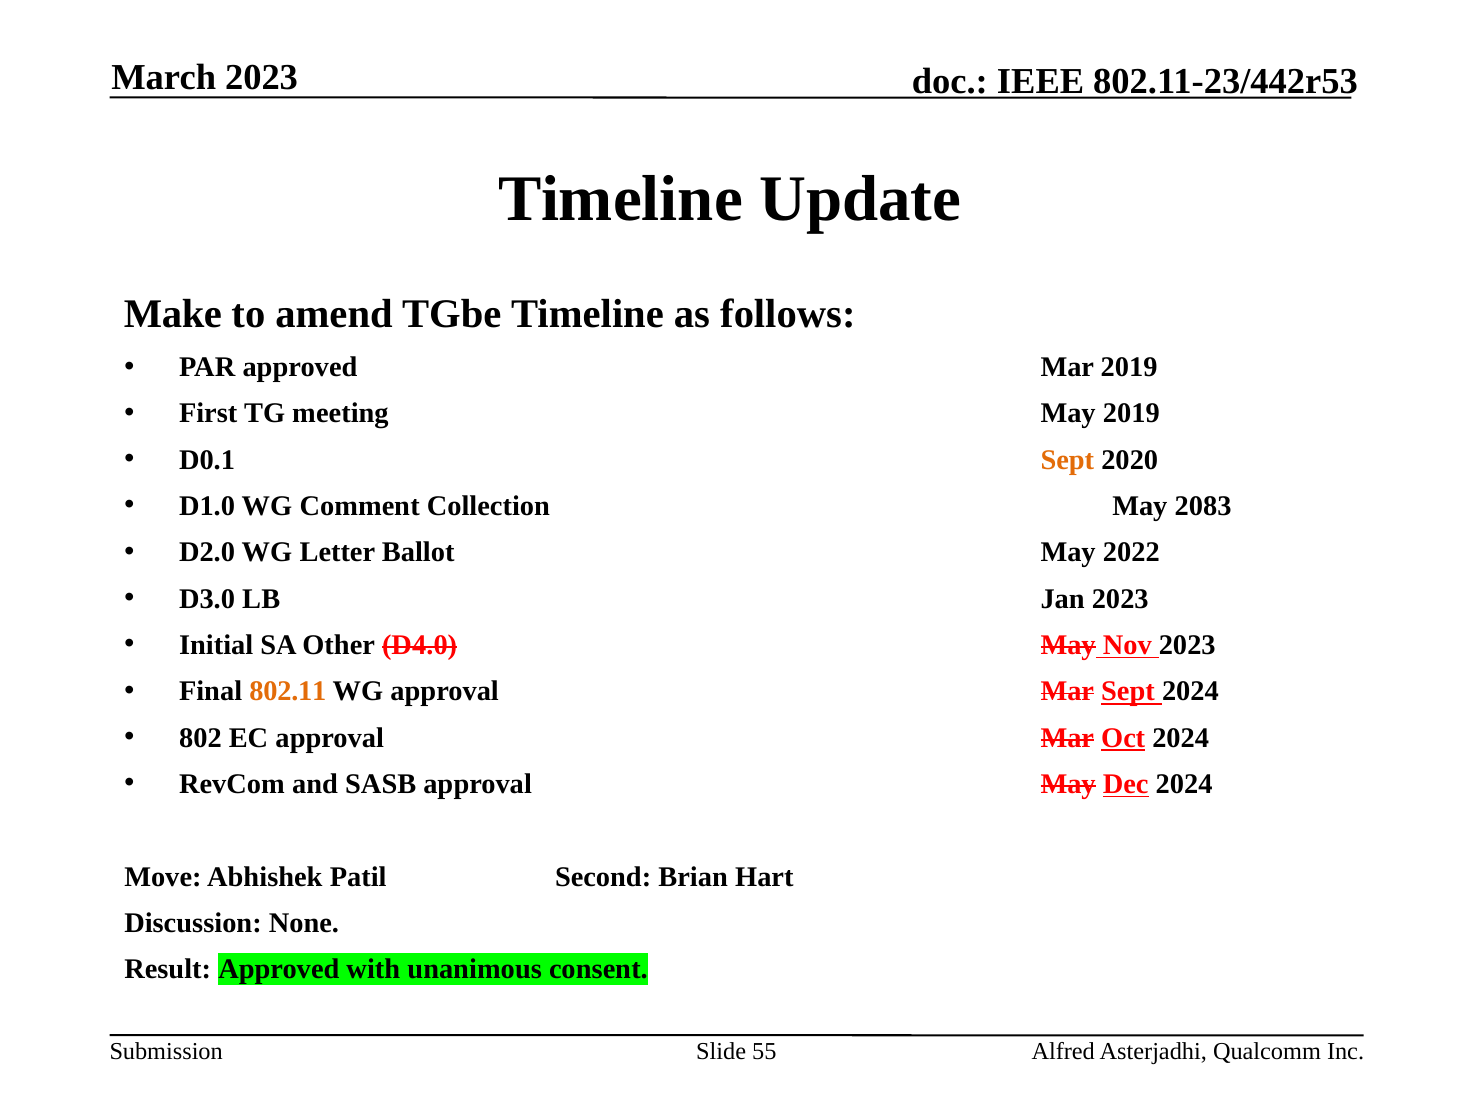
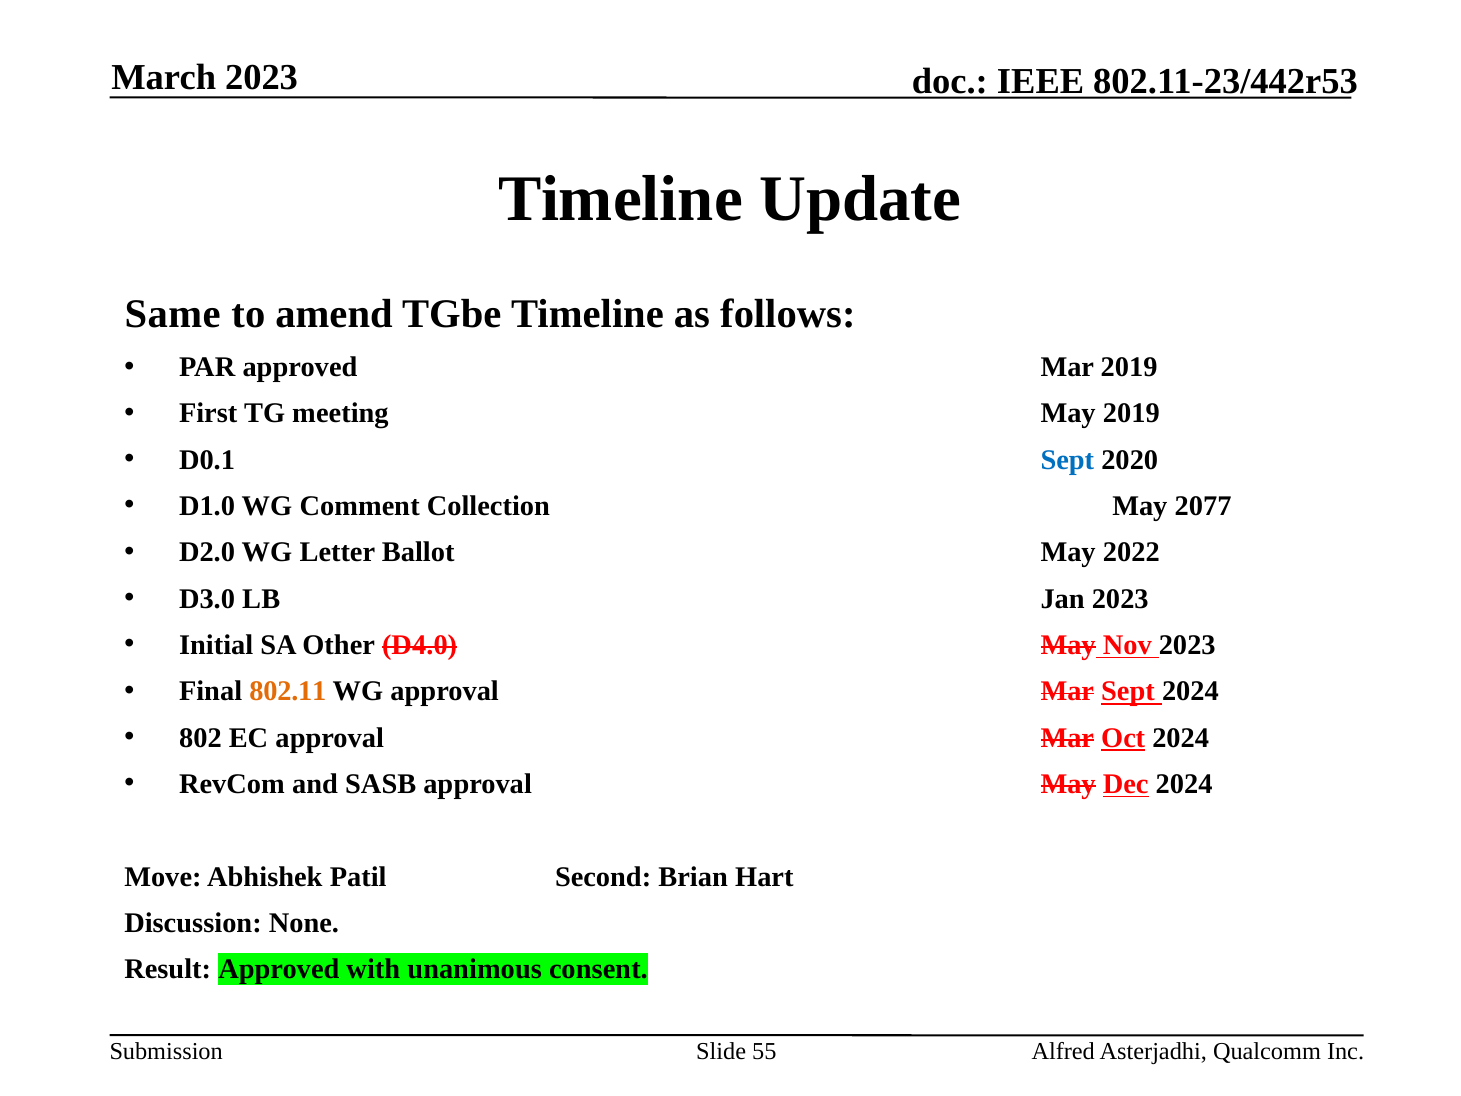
Make: Make -> Same
Sept at (1067, 460) colour: orange -> blue
2083: 2083 -> 2077
